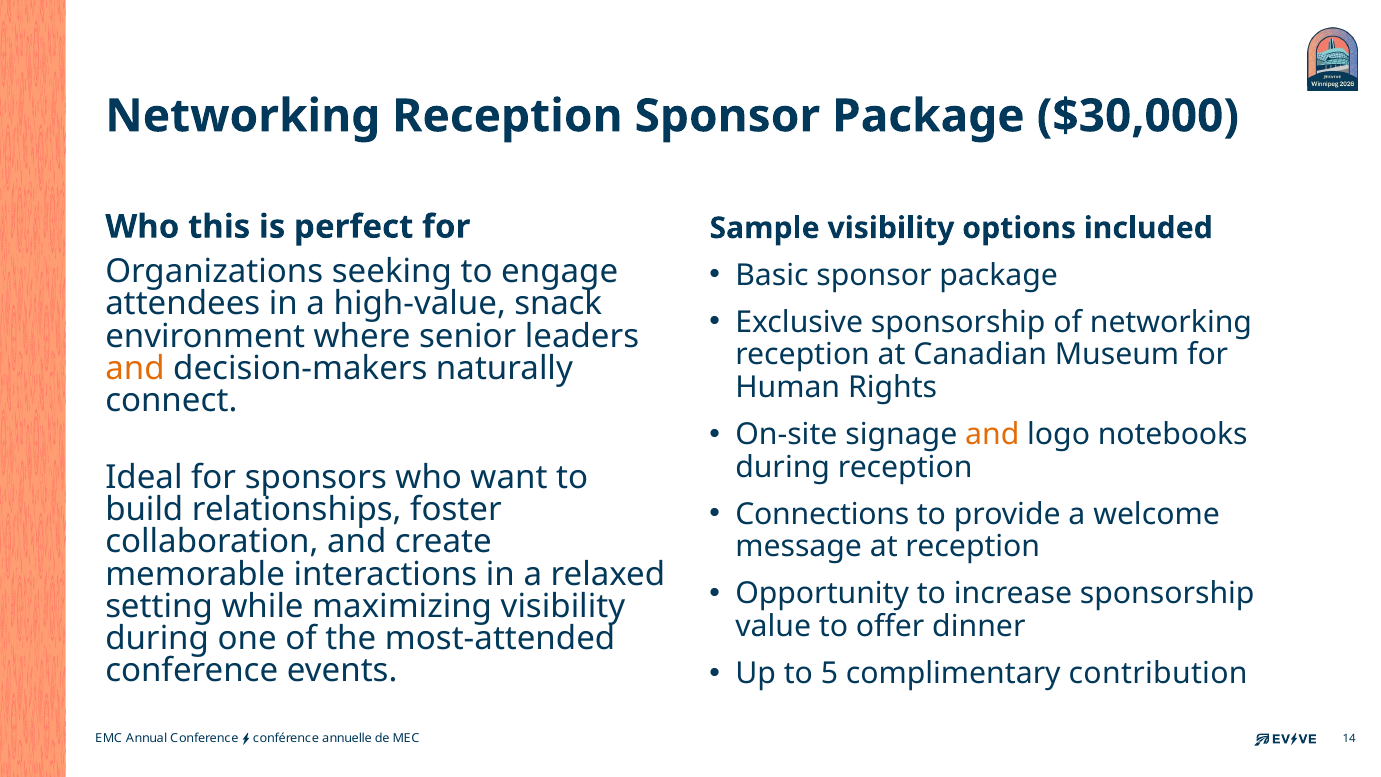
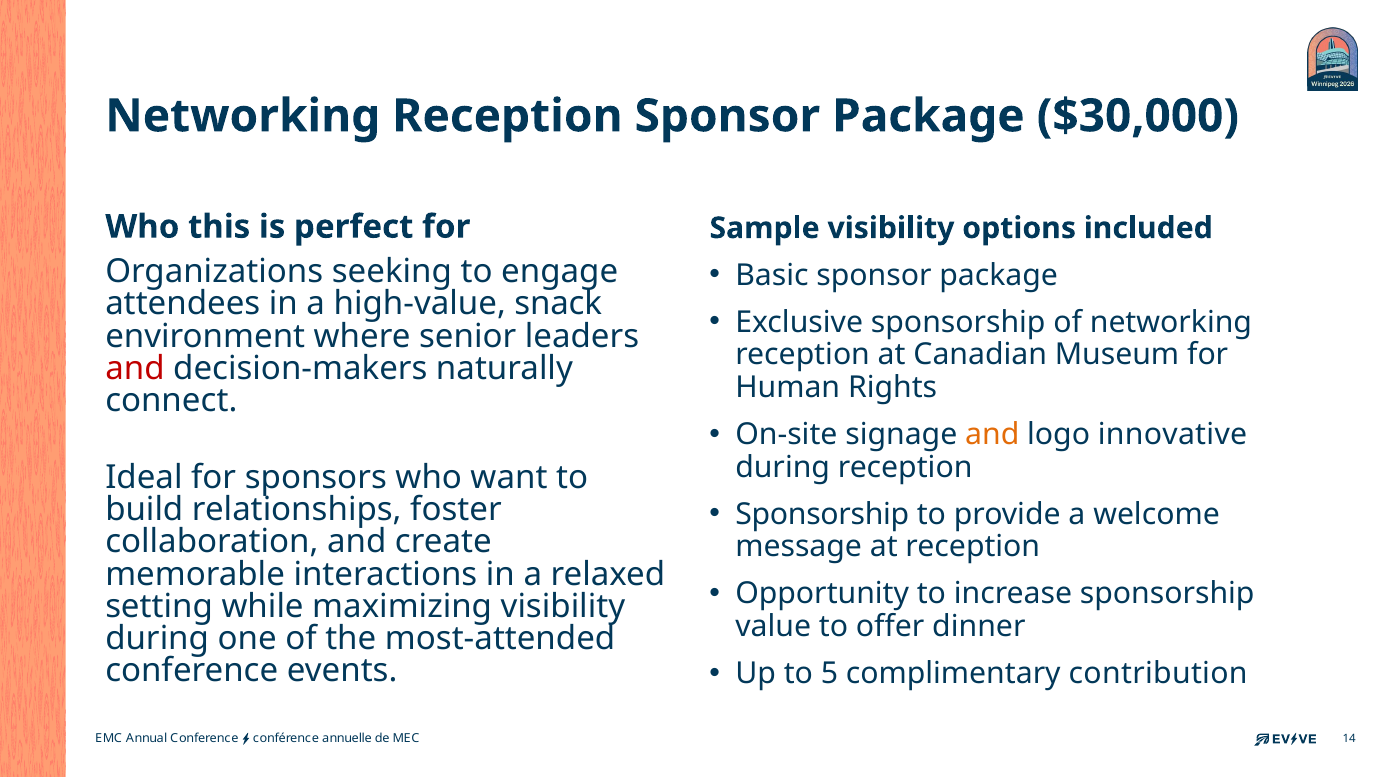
and at (135, 368) colour: orange -> red
notebooks: notebooks -> innovative
Connections at (822, 514): Connections -> Sponsorship
